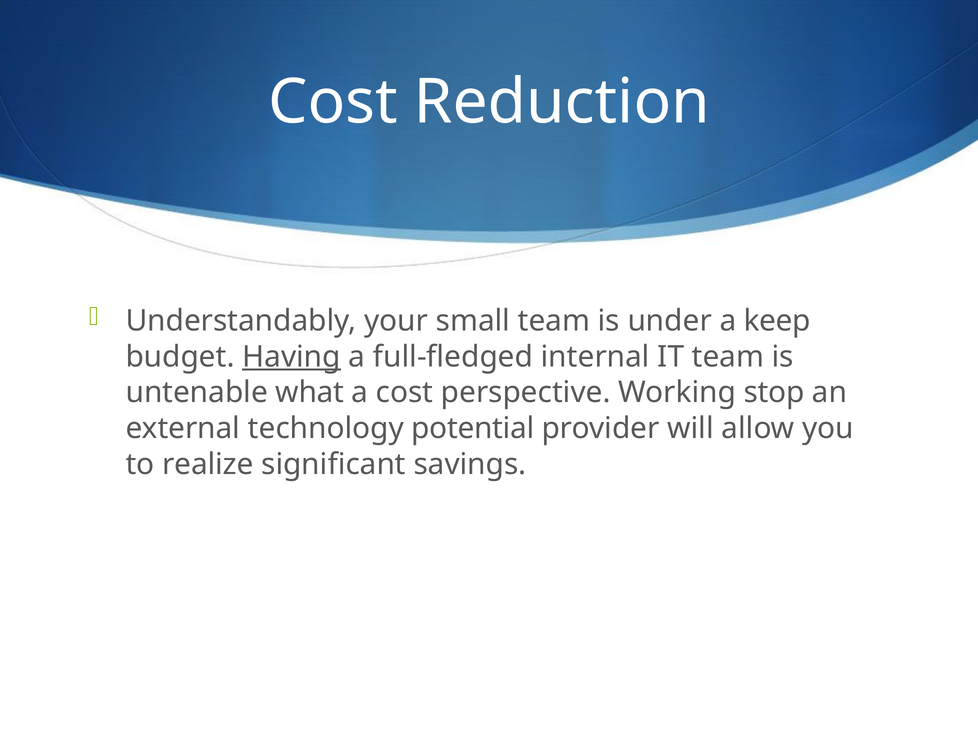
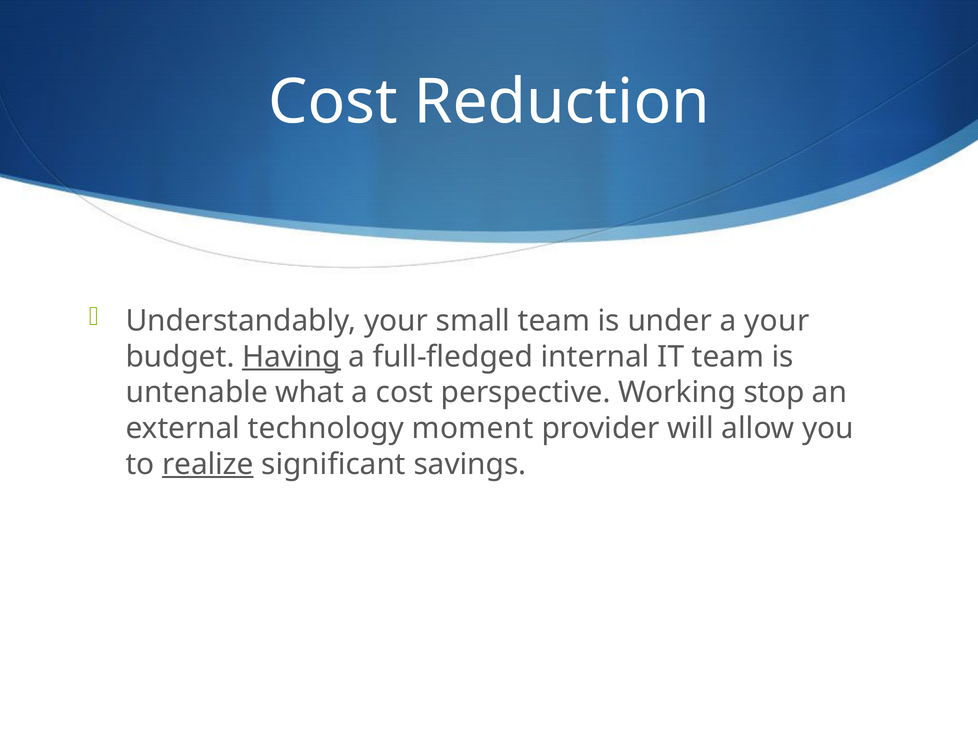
a keep: keep -> your
potential: potential -> moment
realize underline: none -> present
